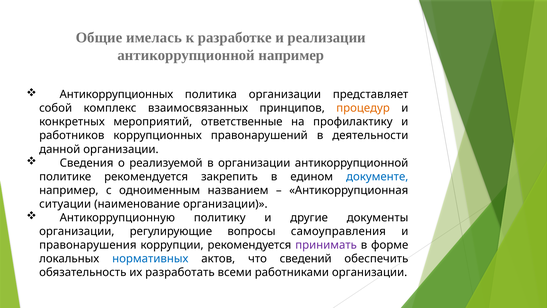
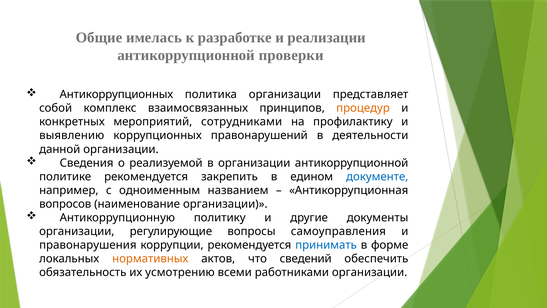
антикоррупционной например: например -> проверки
ответственные: ответственные -> сотрудниками
работников: работников -> выявлению
ситуации: ситуации -> вопросов
принимать colour: purple -> blue
нормативных colour: blue -> orange
разработать: разработать -> усмотрению
